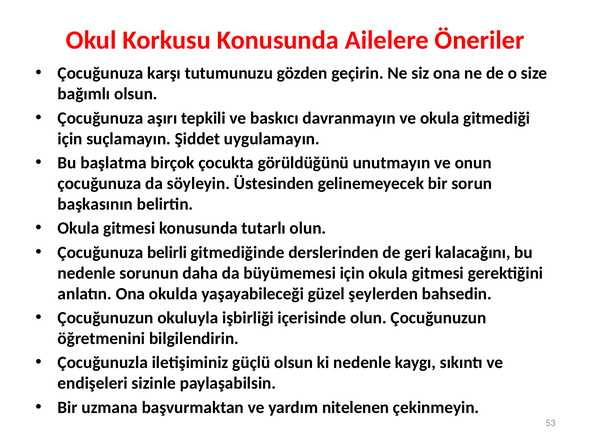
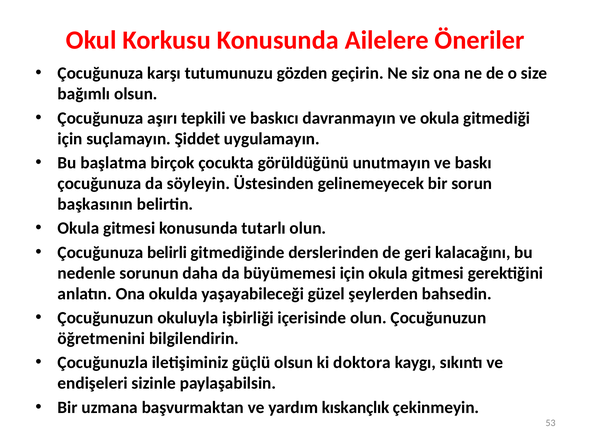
onun: onun -> baskı
ki nedenle: nedenle -> doktora
nitelenen: nitelenen -> kıskançlık
